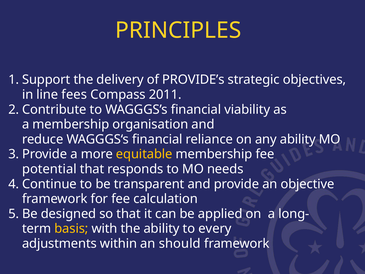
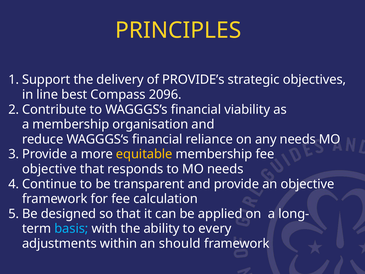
fees: fees -> best
2011: 2011 -> 2096
any ability: ability -> needs
potential at (49, 169): potential -> objective
basis colour: yellow -> light blue
